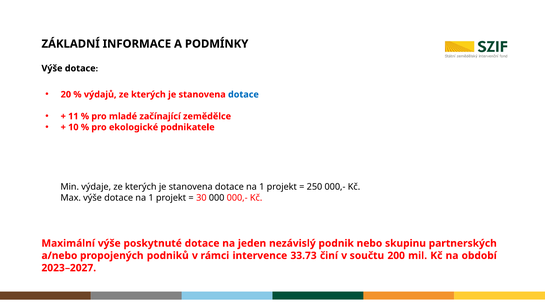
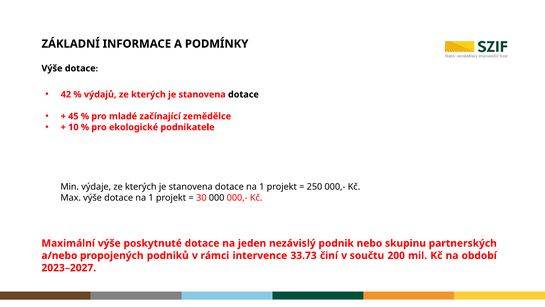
20: 20 -> 42
dotace at (243, 94) colour: blue -> black
11: 11 -> 45
